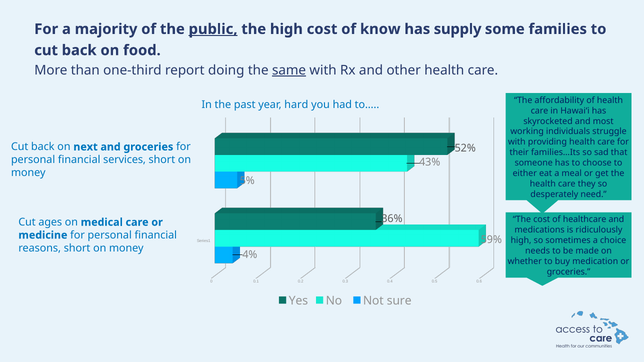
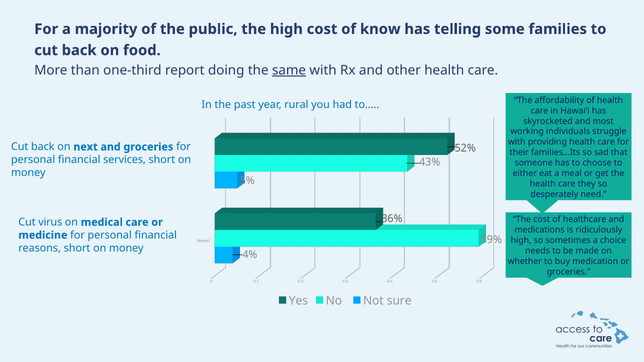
public underline: present -> none
supply: supply -> telling
hard: hard -> rural
ages: ages -> virus
